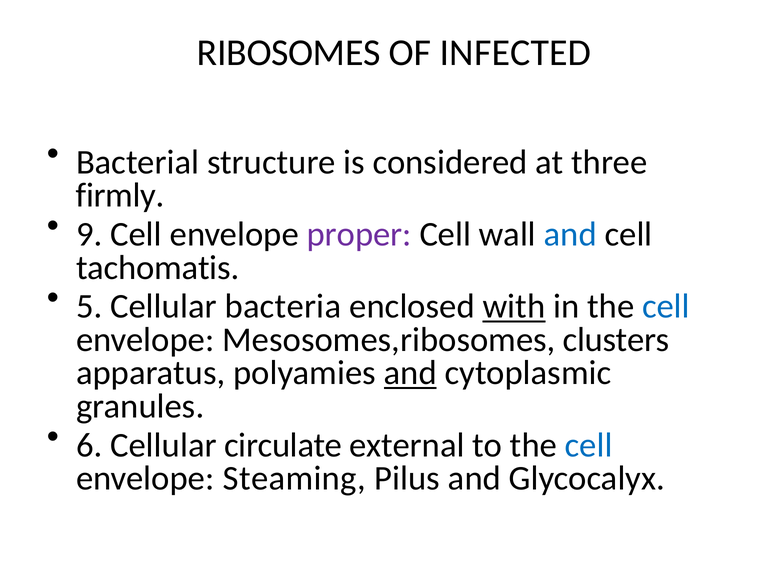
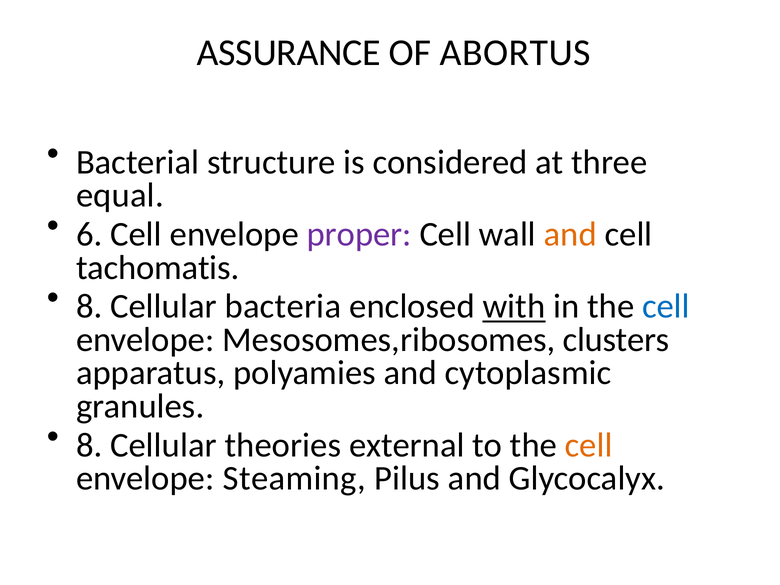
RIBOSOMES: RIBOSOMES -> ASSURANCE
INFECTED: INFECTED -> ABORTUS
firmly: firmly -> equal
9: 9 -> 6
and at (570, 234) colour: blue -> orange
5 at (89, 306): 5 -> 8
and at (410, 373) underline: present -> none
6 at (89, 445): 6 -> 8
circulate: circulate -> theories
cell at (589, 445) colour: blue -> orange
